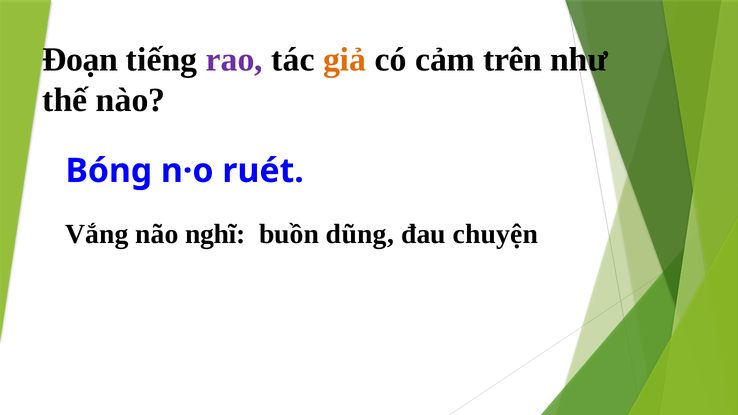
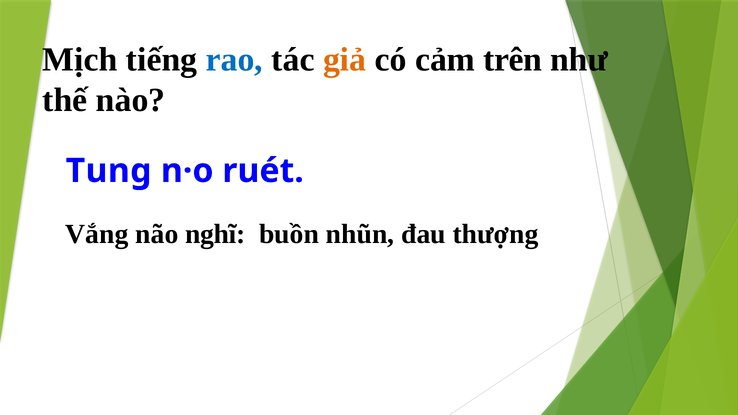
Đoạn: Đoạn -> Mịch
rao colour: purple -> blue
Bóng: Bóng -> Tung
dũng: dũng -> nhũn
chuyện: chuyện -> thượng
